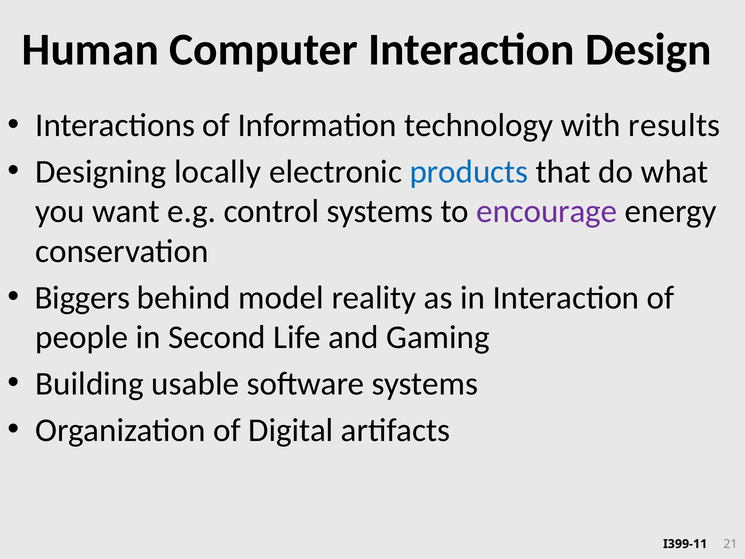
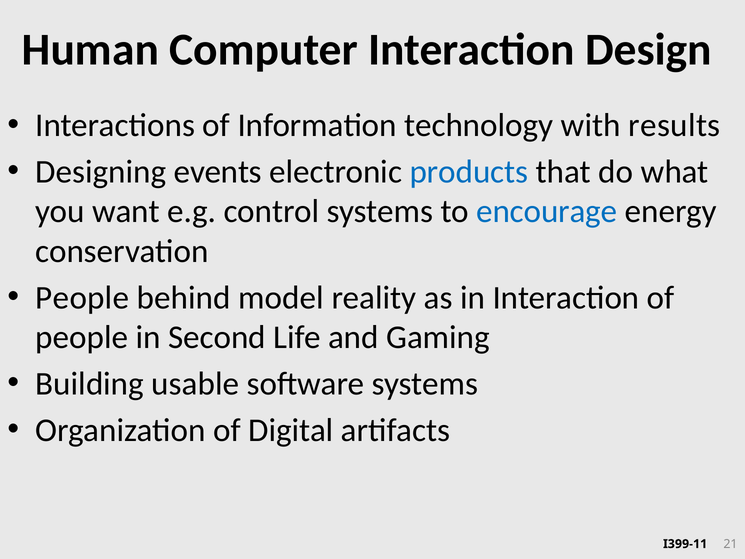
locally: locally -> events
encourage colour: purple -> blue
Biggers at (83, 297): Biggers -> People
